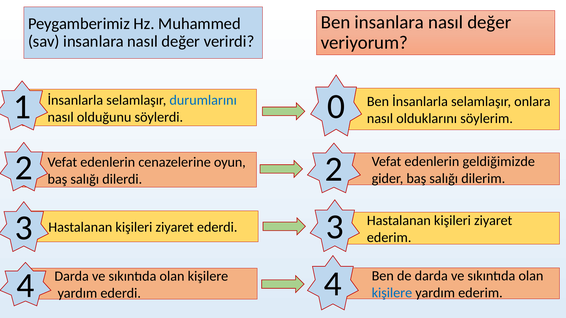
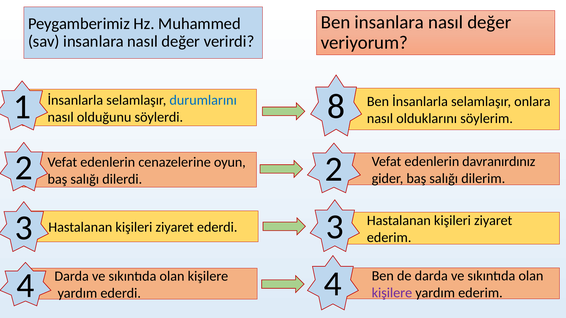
0: 0 -> 8
geldiğimizde: geldiğimizde -> davranırdınız
kişilere at (392, 293) colour: blue -> purple
